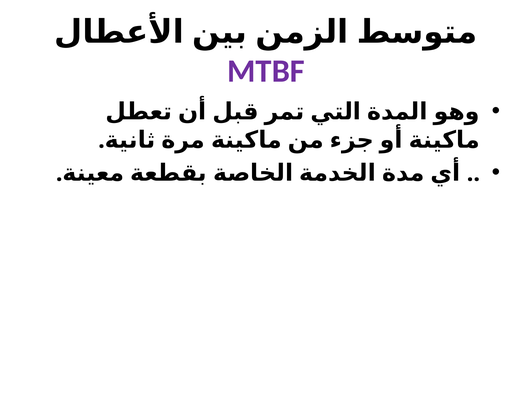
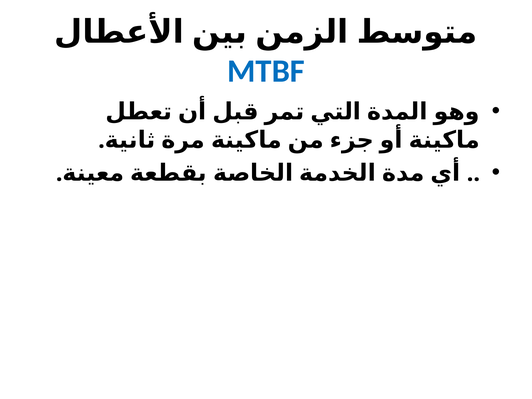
MTBF colour: purple -> blue
